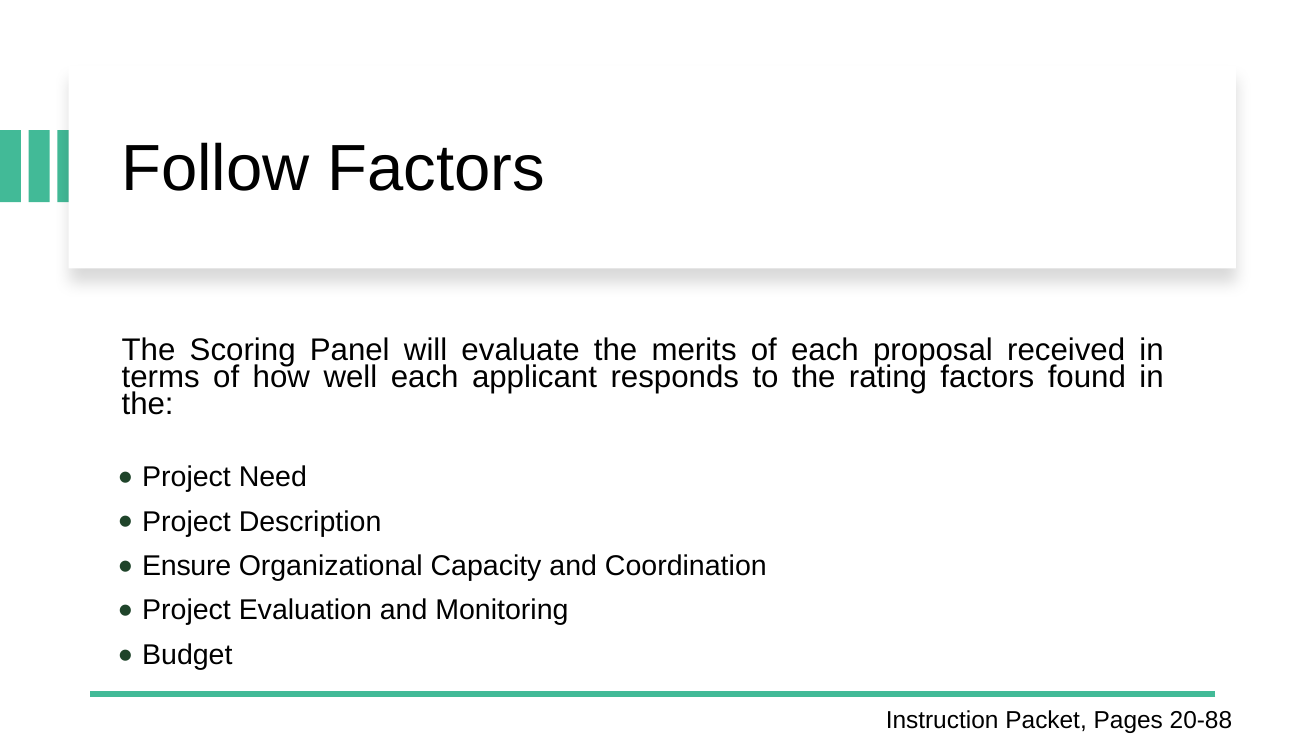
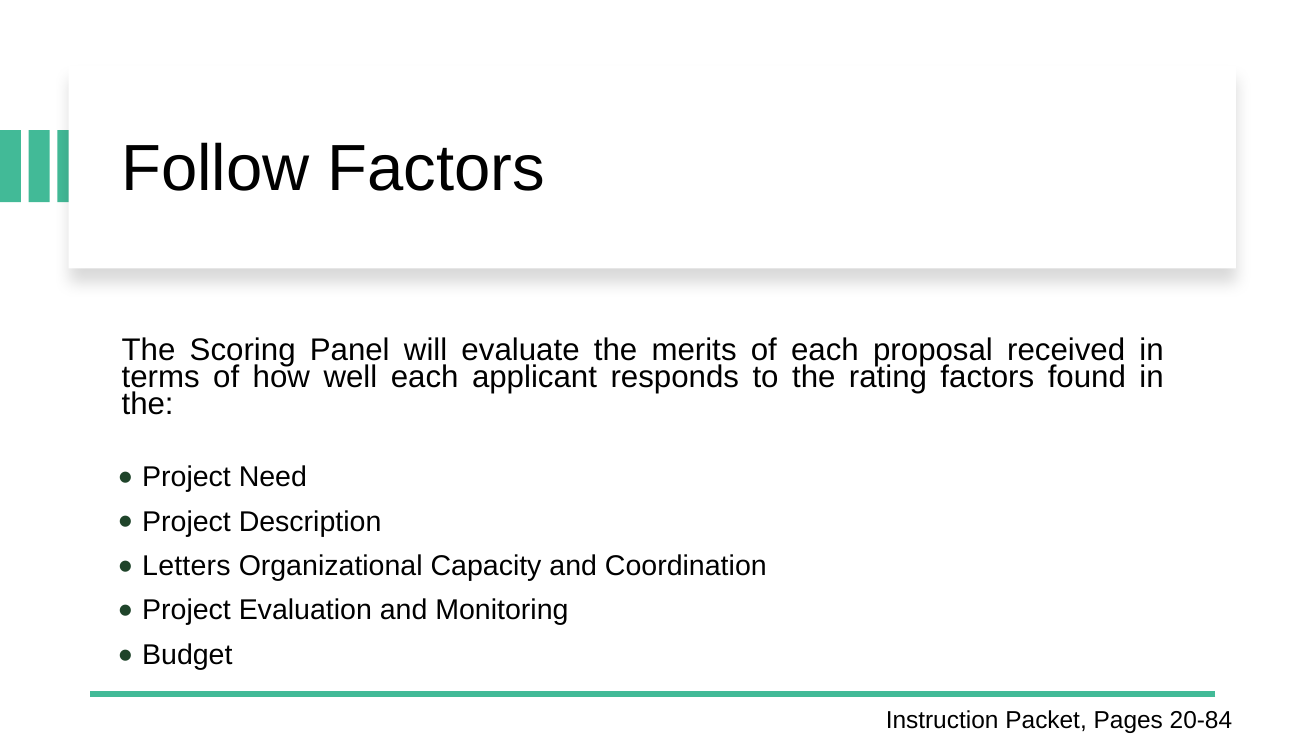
Ensure: Ensure -> Letters
20-88: 20-88 -> 20-84
